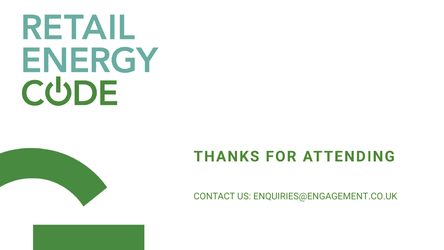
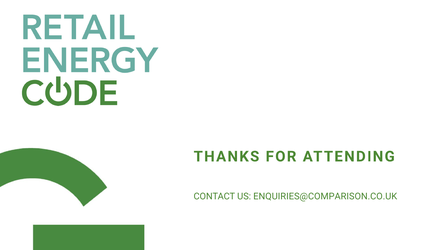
ENQUIRIES@ENGAGEMENT.CO.UK: ENQUIRIES@ENGAGEMENT.CO.UK -> ENQUIRIES@COMPARISON.CO.UK
